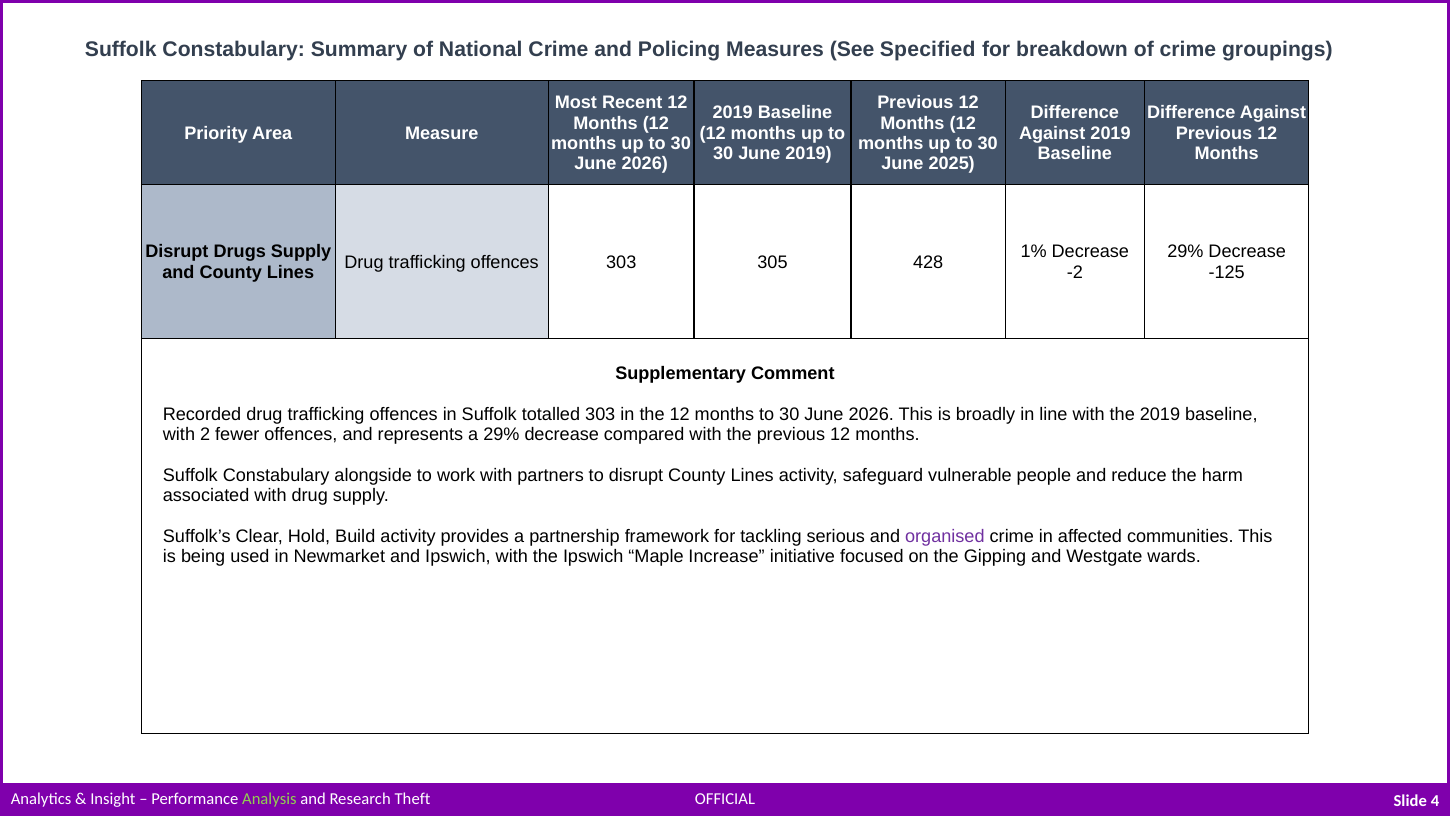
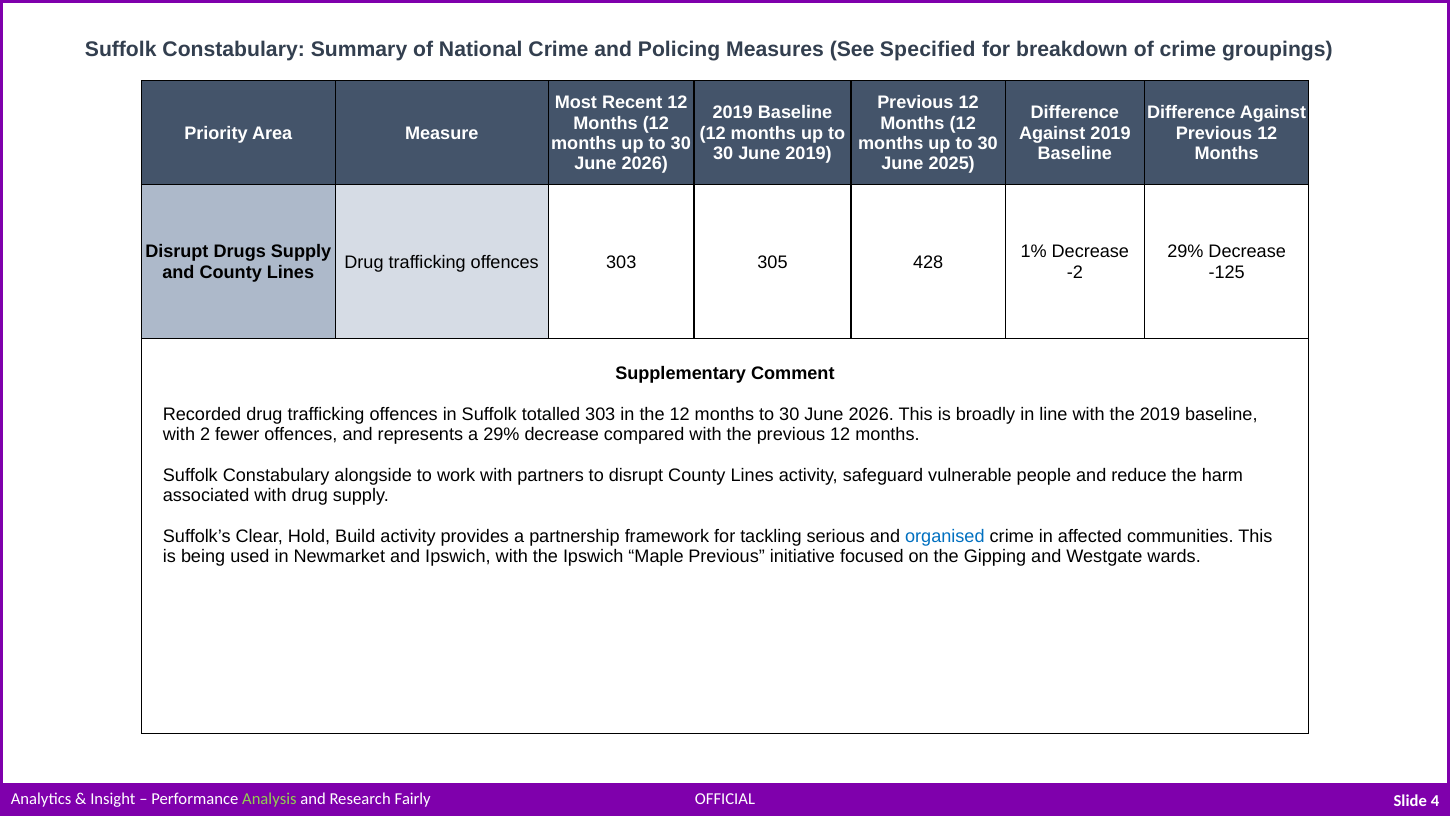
organised colour: purple -> blue
Maple Increase: Increase -> Previous
Theft: Theft -> Fairly
